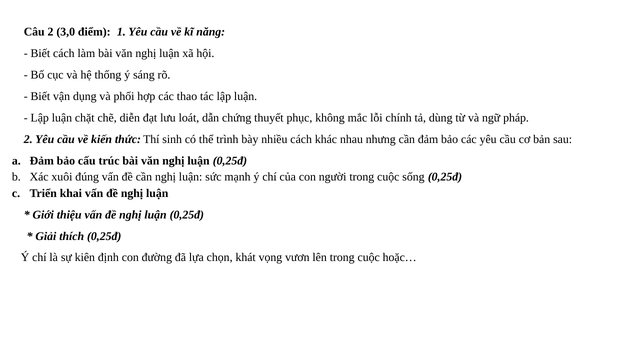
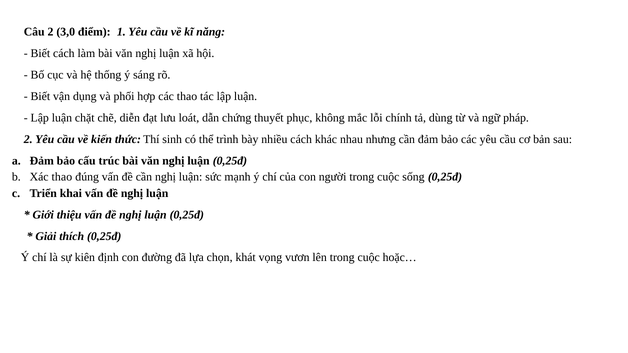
Xác xuôi: xuôi -> thao
